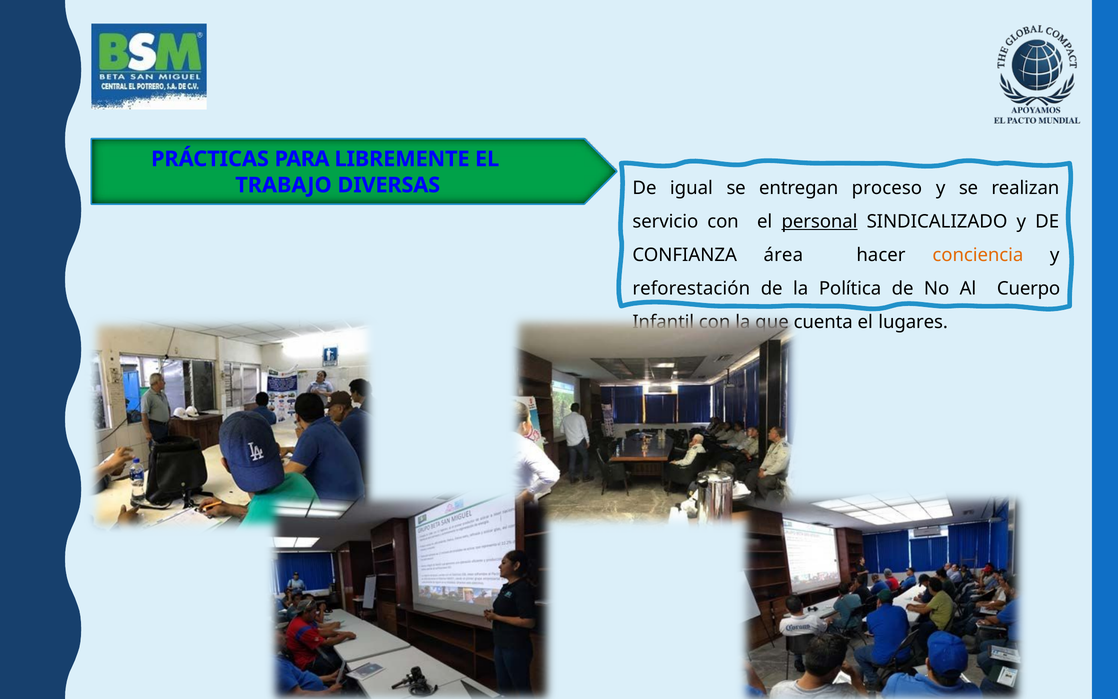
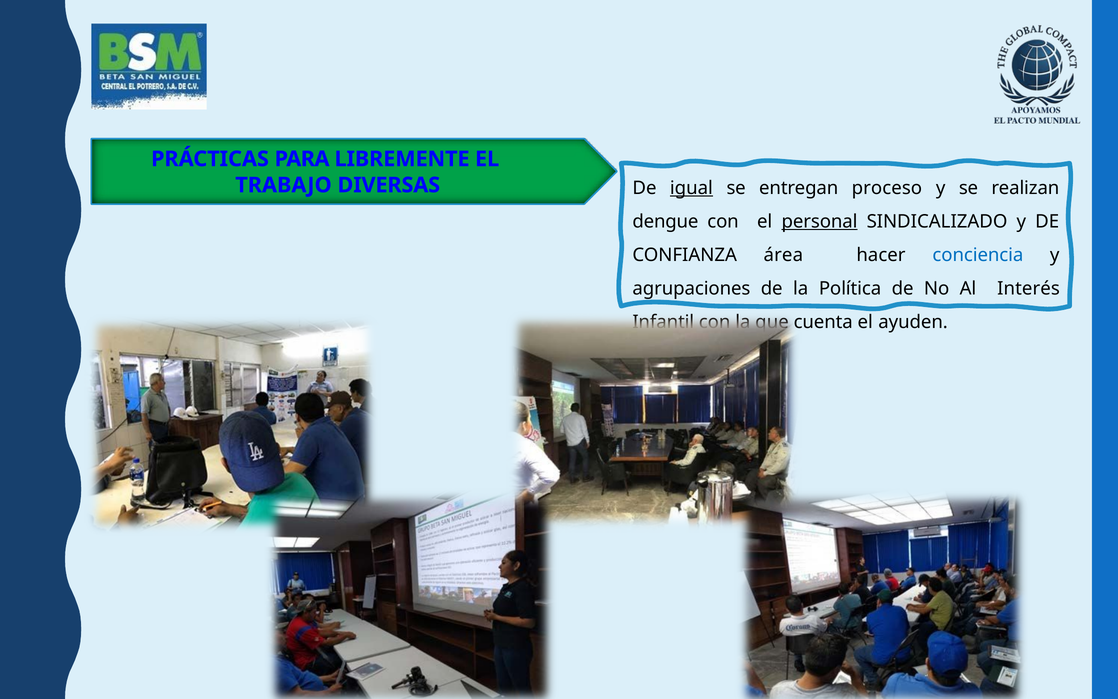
igual underline: none -> present
servicio: servicio -> dengue
conciencia colour: orange -> blue
reforestación: reforestación -> agrupaciones
Cuerpo: Cuerpo -> Interés
lugares: lugares -> ayuden
